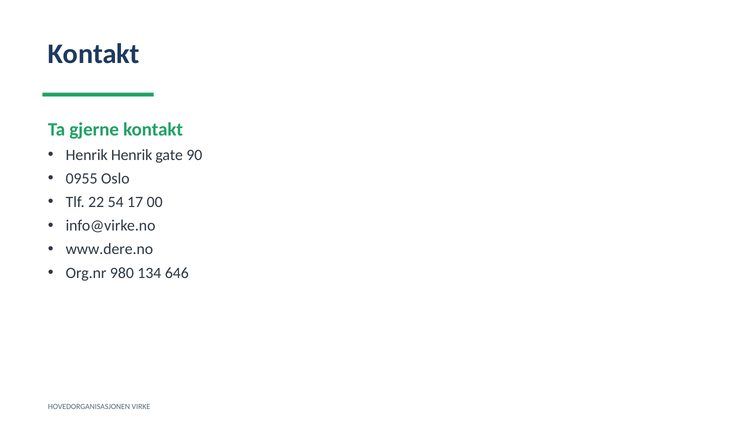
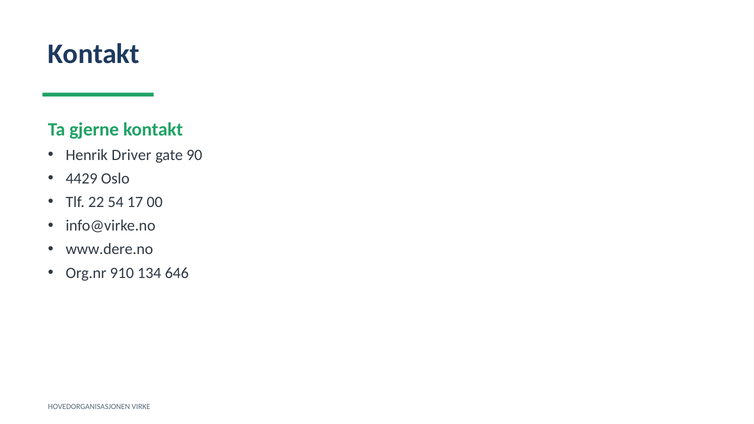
Henrik Henrik: Henrik -> Driver
0955: 0955 -> 4429
980: 980 -> 910
